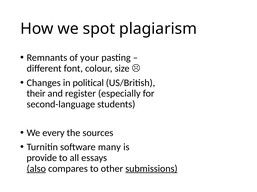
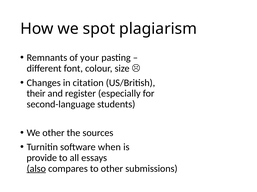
political: political -> citation
We every: every -> other
many: many -> when
submissions underline: present -> none
